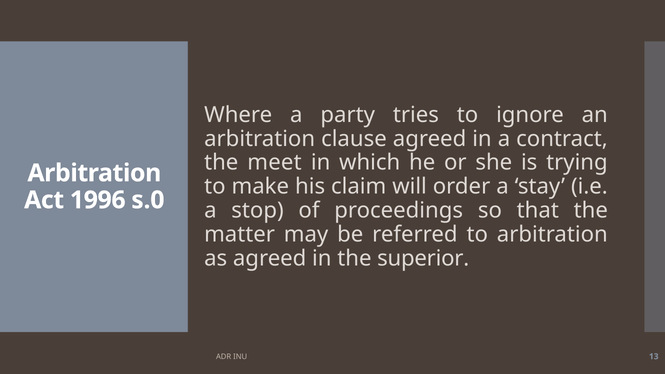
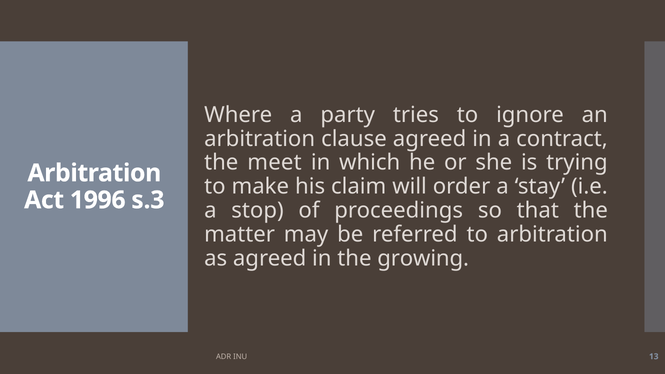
s.0: s.0 -> s.3
superior: superior -> growing
